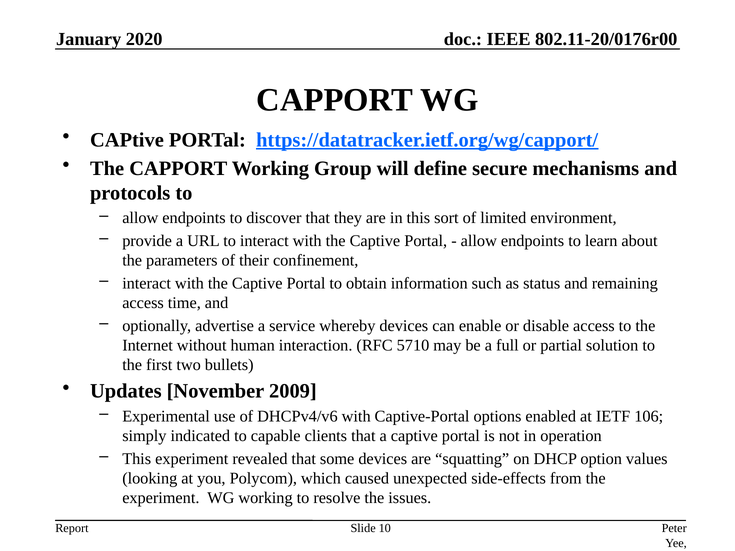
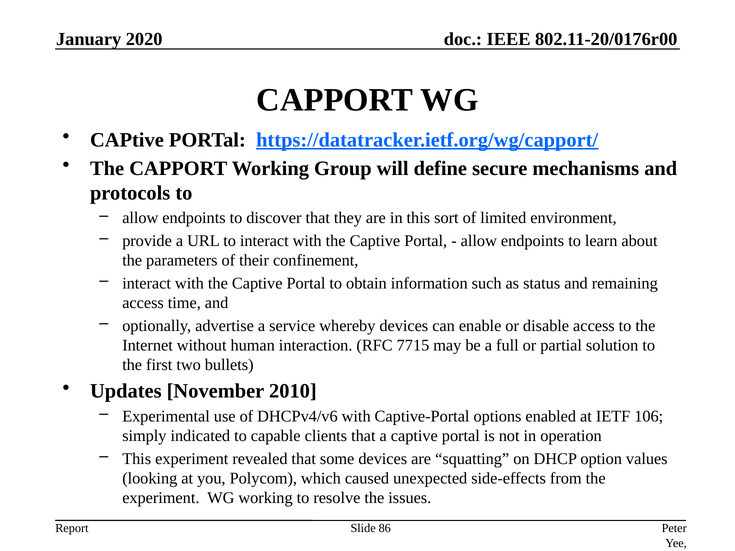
5710: 5710 -> 7715
2009: 2009 -> 2010
10: 10 -> 86
